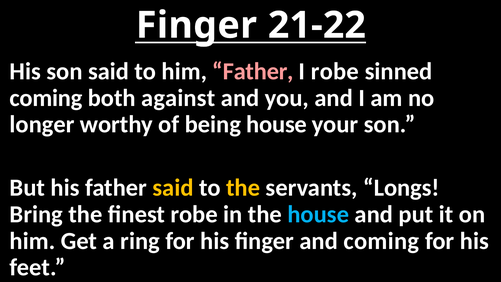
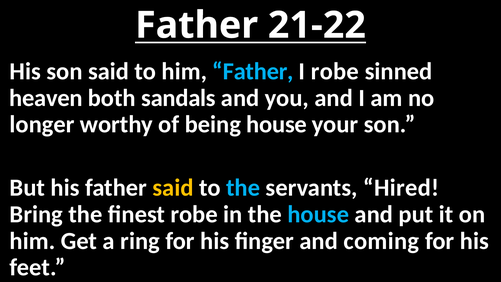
Finger at (196, 25): Finger -> Father
Father at (253, 71) colour: pink -> light blue
coming at (46, 98): coming -> heaven
against: against -> sandals
the at (243, 188) colour: yellow -> light blue
Longs: Longs -> Hired
